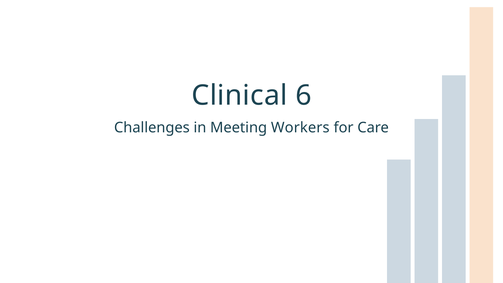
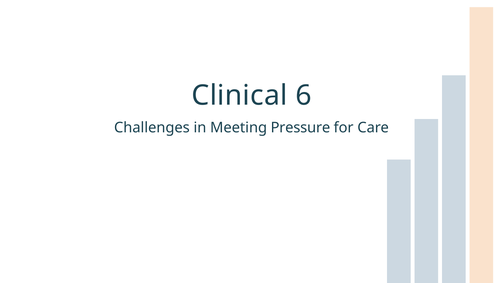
Workers: Workers -> Pressure
